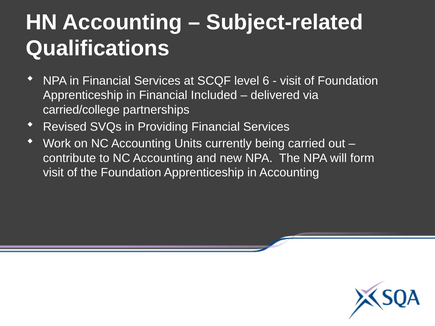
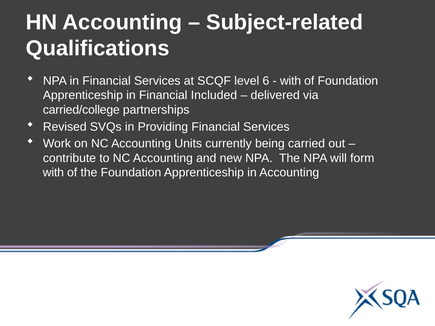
visit at (290, 81): visit -> with
visit at (53, 173): visit -> with
